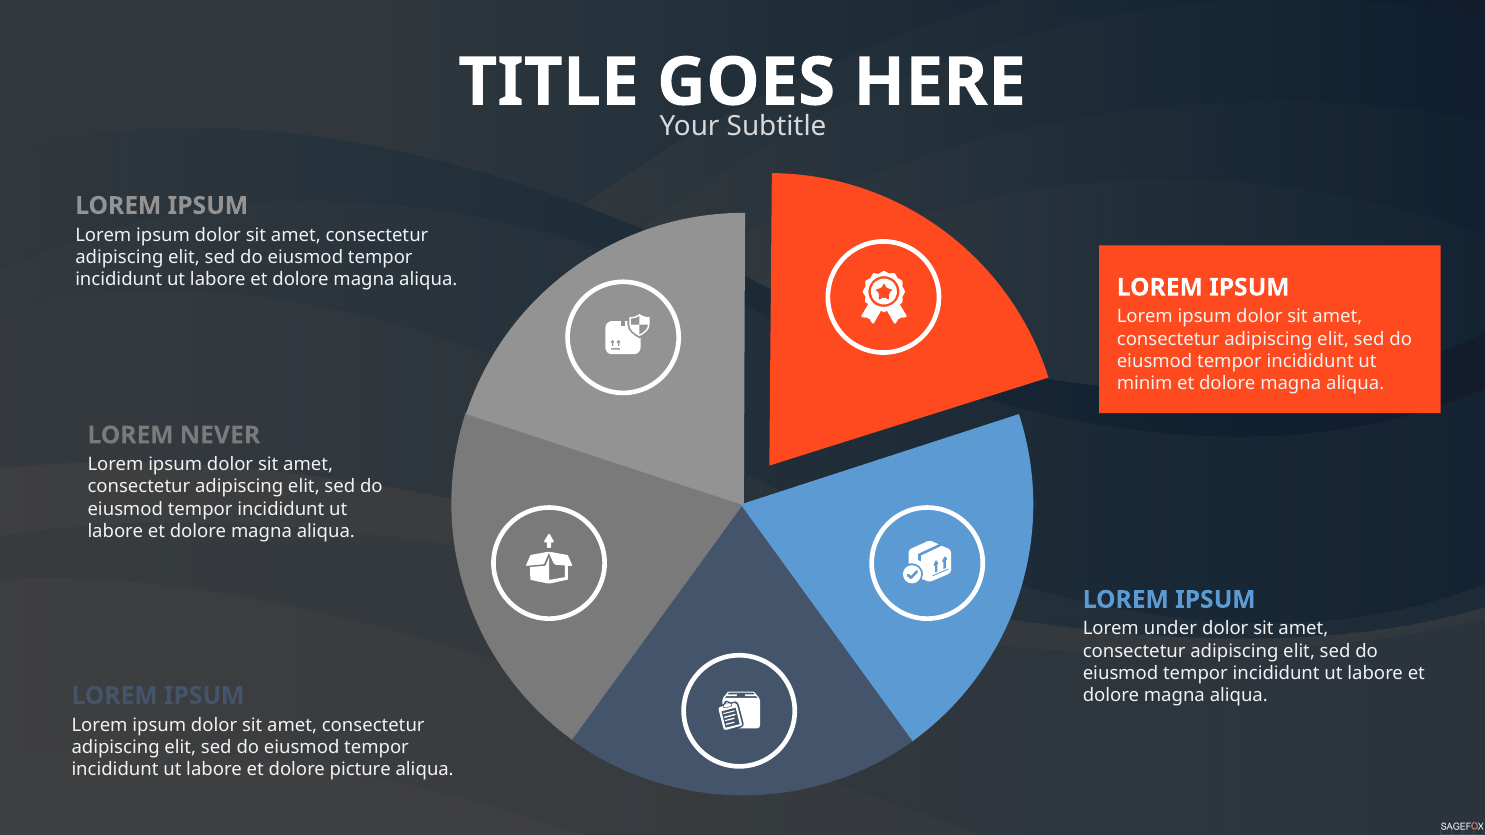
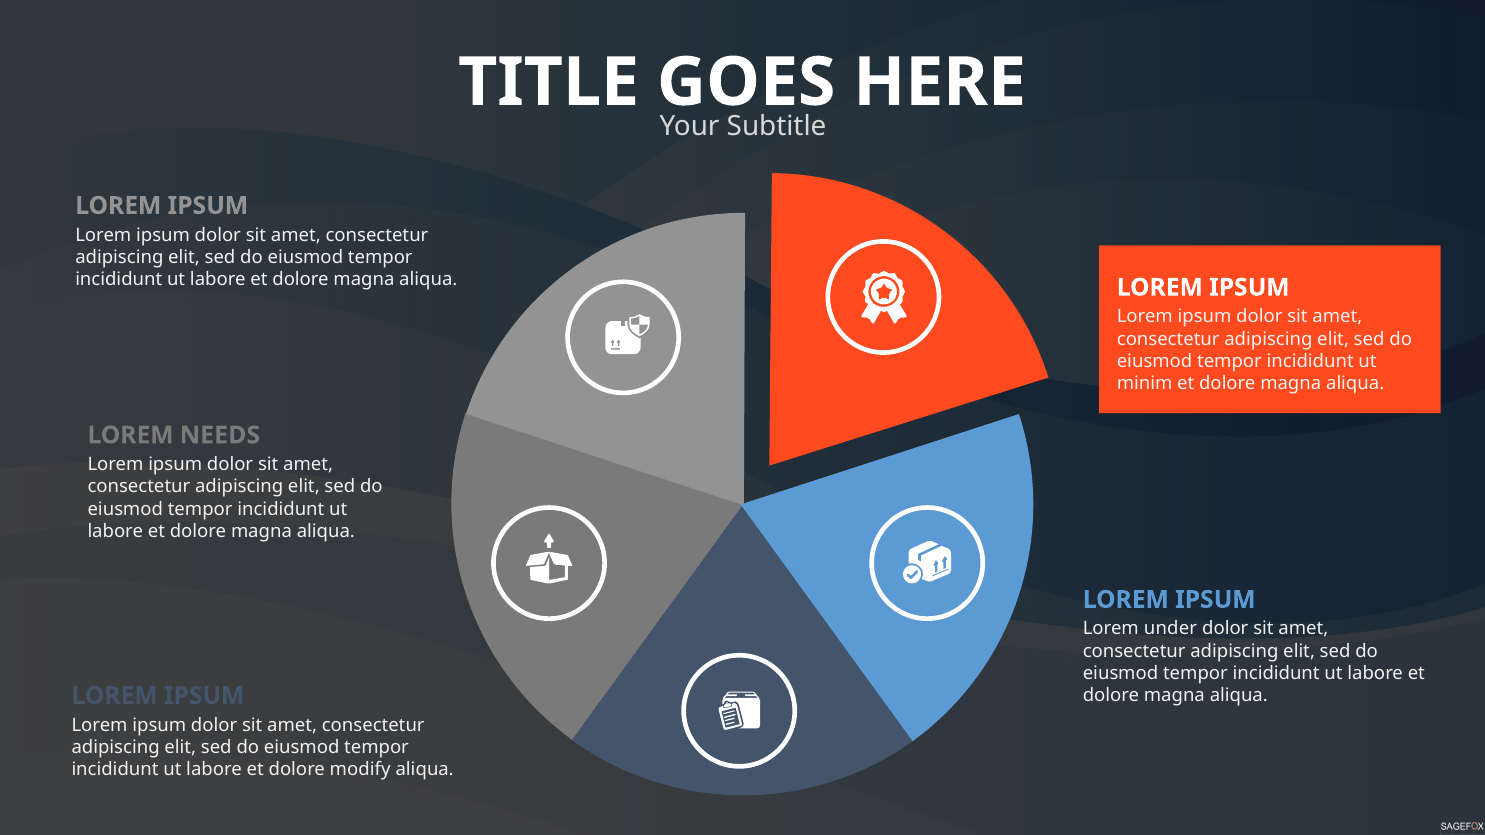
NEVER: NEVER -> NEEDS
picture: picture -> modify
